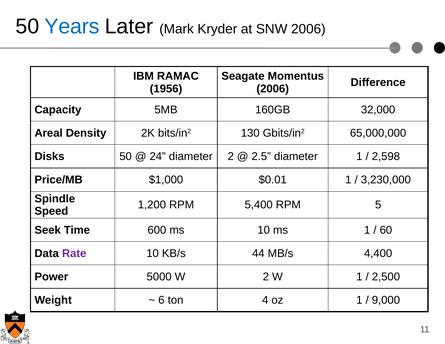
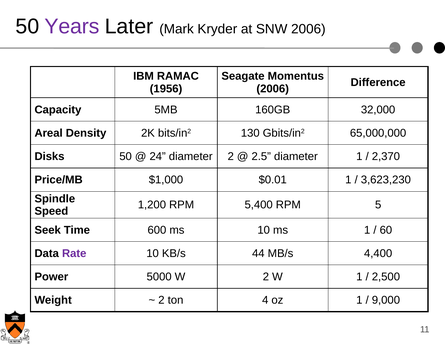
Years colour: blue -> purple
2,598: 2,598 -> 2,370
3,230,000: 3,230,000 -> 3,623,230
6 at (161, 300): 6 -> 2
